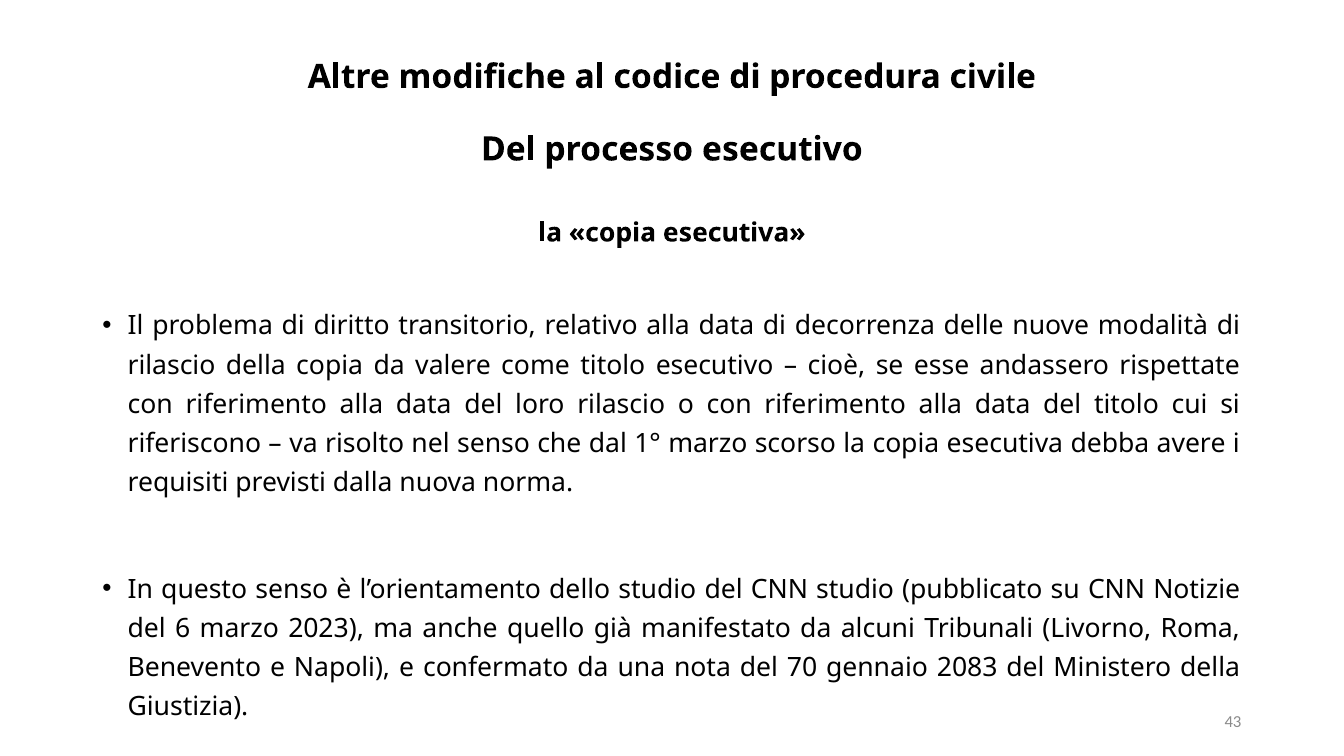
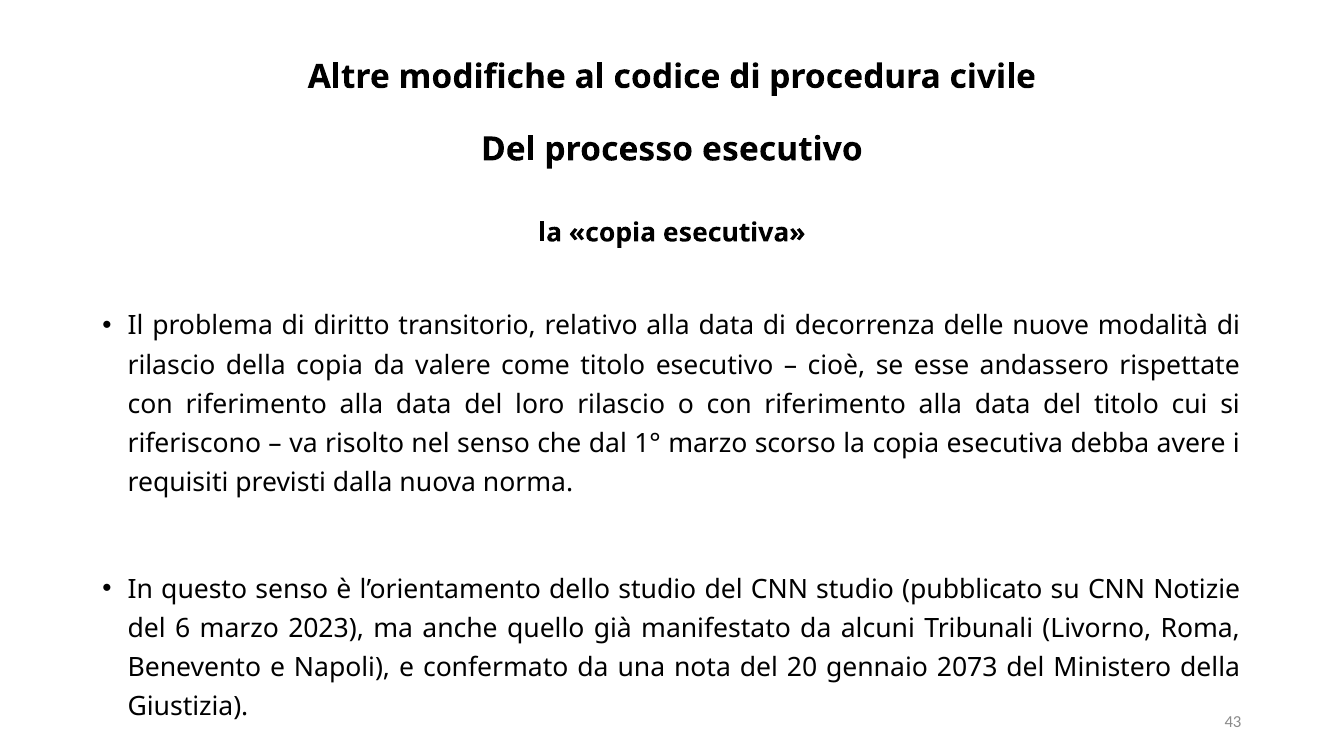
70: 70 -> 20
2083: 2083 -> 2073
